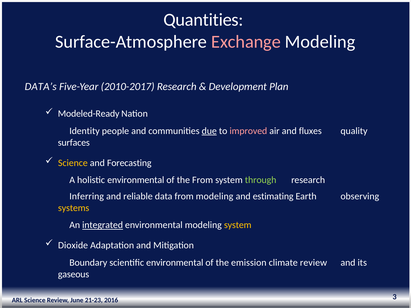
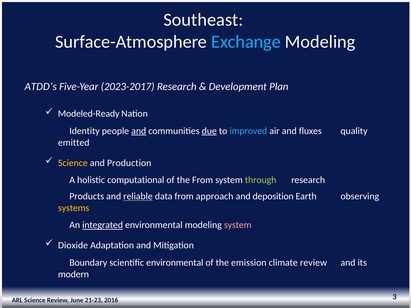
Quantities: Quantities -> Southeast
Exchange colour: pink -> light blue
DATA’s: DATA’s -> ATDD’s
2010-2017: 2010-2017 -> 2023-2017
and at (139, 131) underline: none -> present
improved colour: pink -> light blue
surfaces: surfaces -> emitted
Forecasting: Forecasting -> Production
holistic environmental: environmental -> computational
Inferring: Inferring -> Products
reliable underline: none -> present
from modeling: modeling -> approach
estimating: estimating -> deposition
system at (238, 225) colour: yellow -> pink
gaseous: gaseous -> modern
